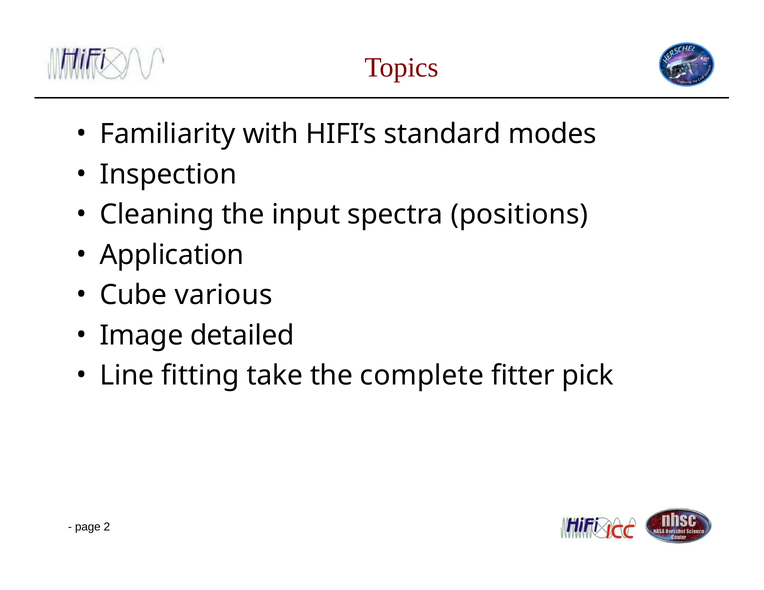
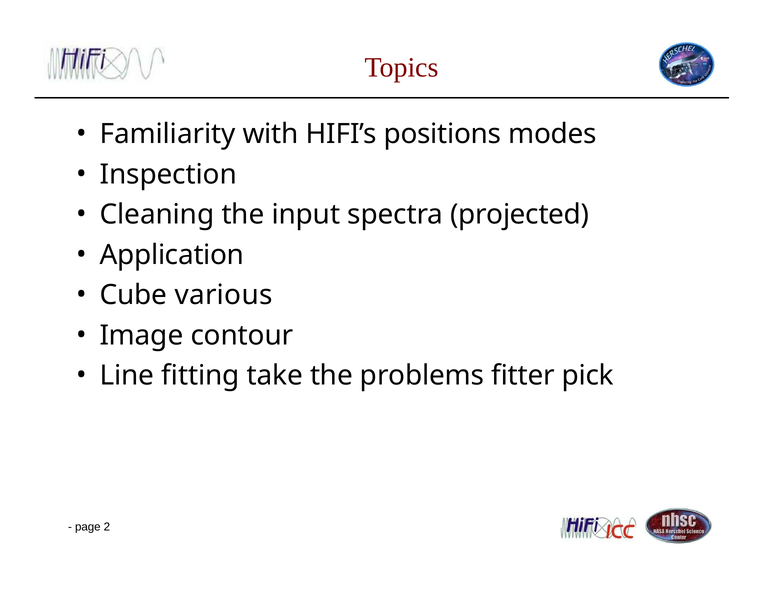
standard: standard -> positions
positions: positions -> projected
detailed: detailed -> contour
complete: complete -> problems
